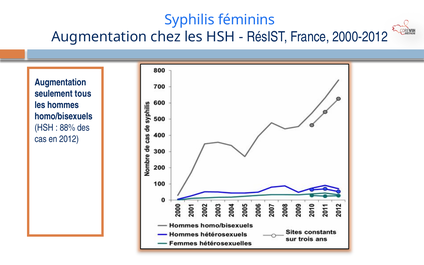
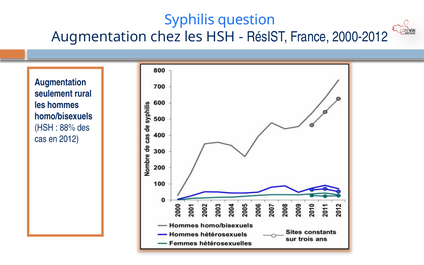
féminins: féminins -> question
tous: tous -> rural
